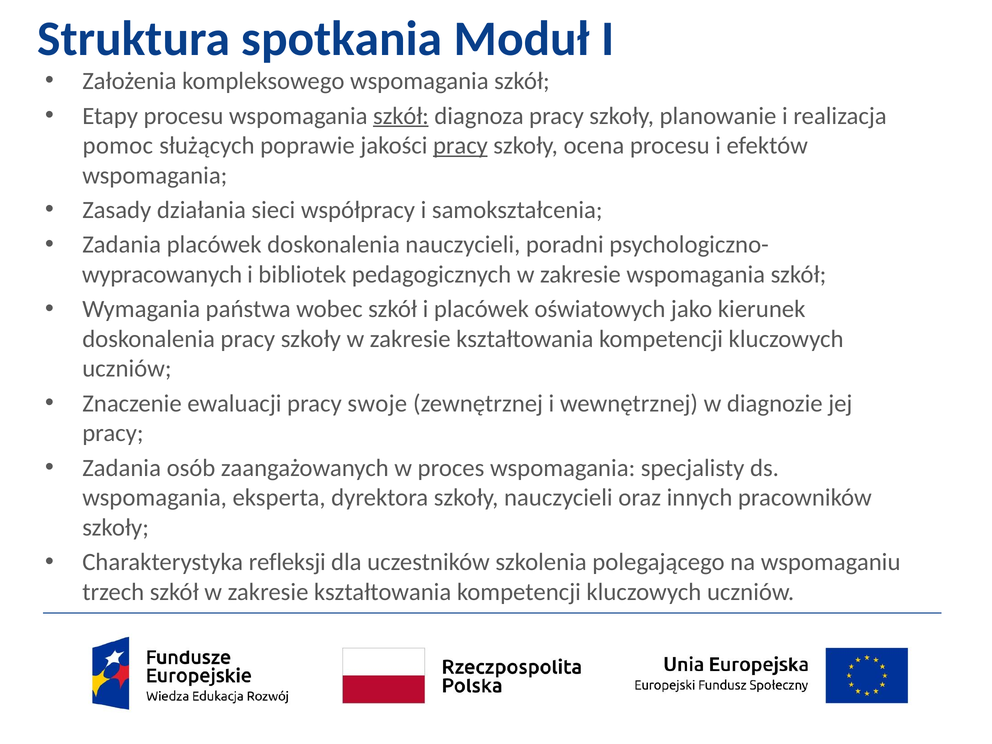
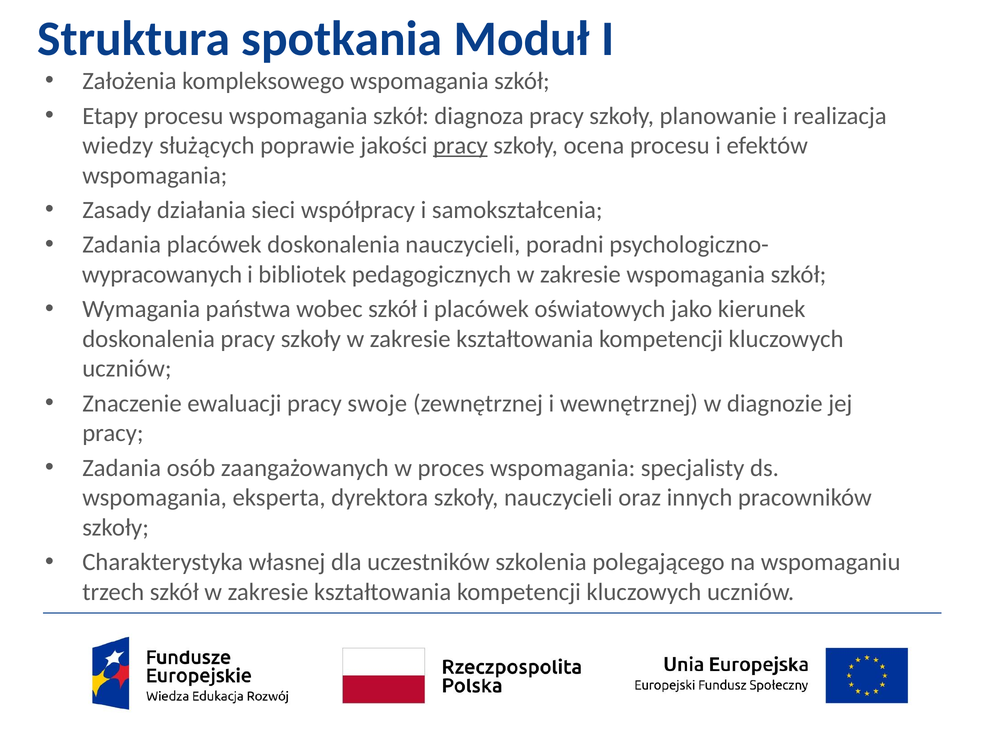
szkół at (401, 116) underline: present -> none
pomoc: pomoc -> wiedzy
refleksji: refleksji -> własnej
